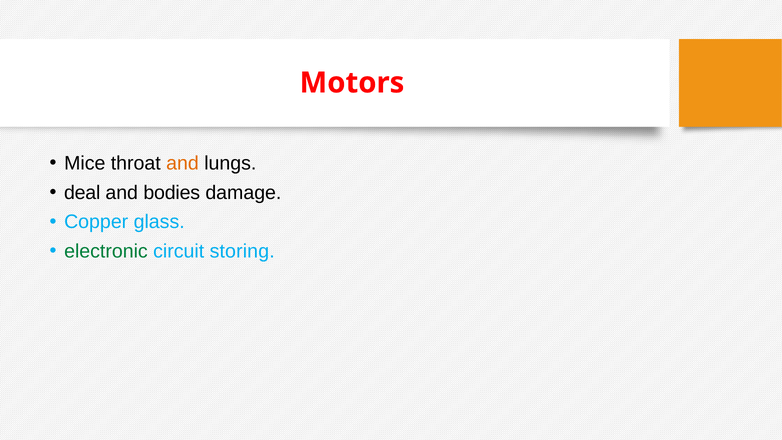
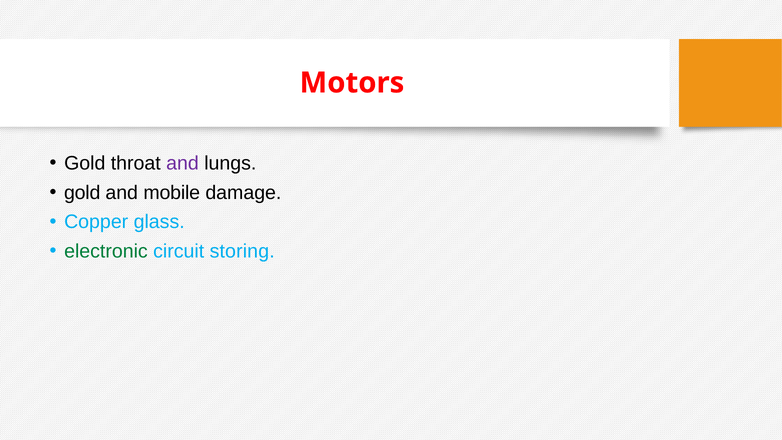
Mice at (85, 163): Mice -> Gold
and at (183, 163) colour: orange -> purple
deal at (82, 193): deal -> gold
bodies: bodies -> mobile
